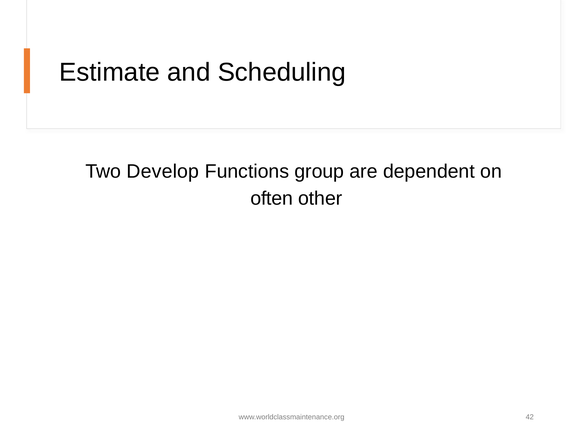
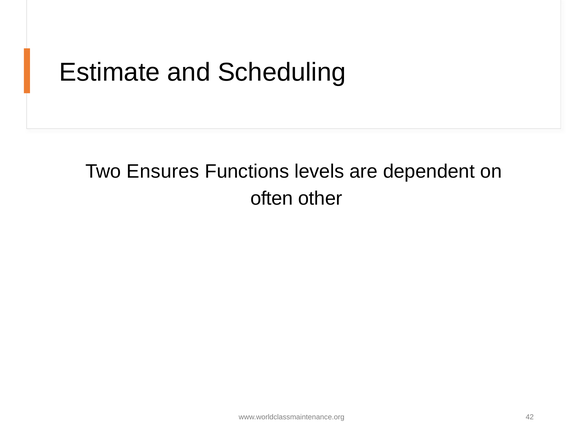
Develop: Develop -> Ensures
group: group -> levels
